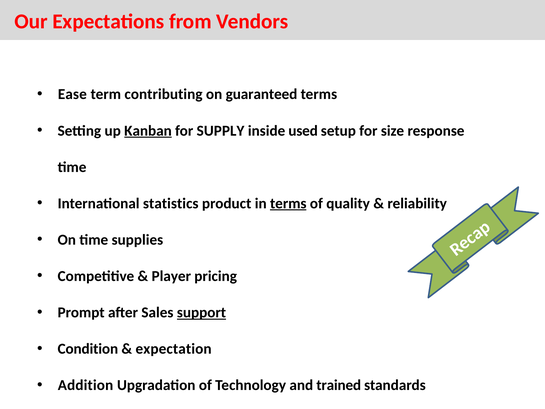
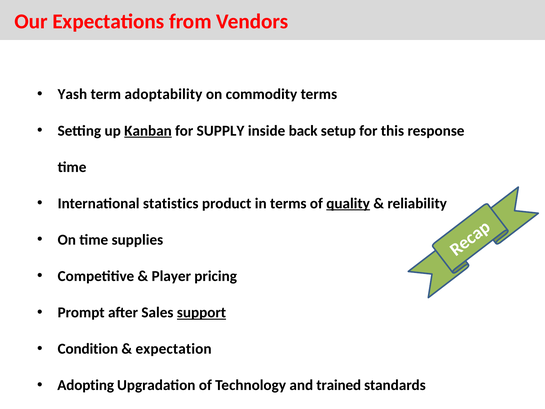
Ease: Ease -> Yash
contributing: contributing -> adoptability
guaranteed: guaranteed -> commodity
used: used -> back
size: size -> this
terms at (288, 203) underline: present -> none
quality underline: none -> present
Addition: Addition -> Adopting
